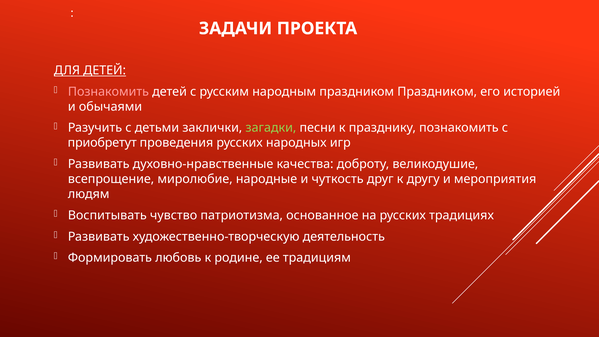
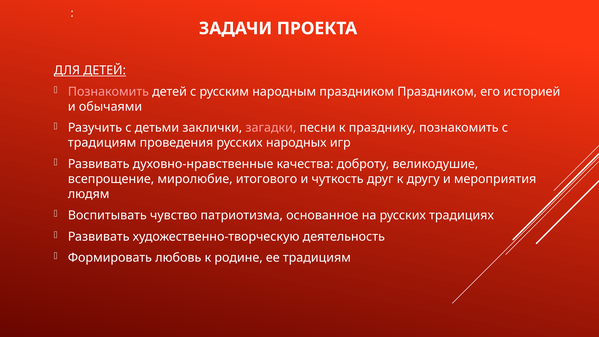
загадки colour: light green -> pink
приобретут at (102, 143): приобретут -> традициям
народные: народные -> итогового
